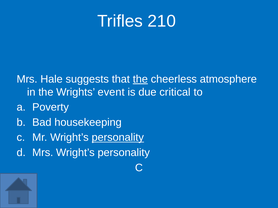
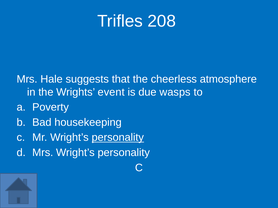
210: 210 -> 208
the at (140, 79) underline: present -> none
critical: critical -> wasps
